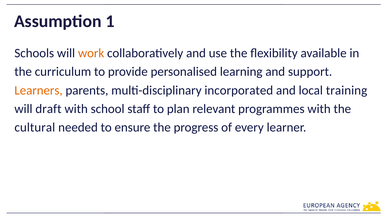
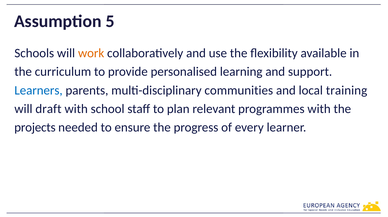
1: 1 -> 5
Learners colour: orange -> blue
incorporated: incorporated -> communities
cultural: cultural -> projects
